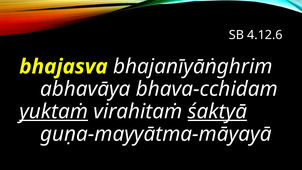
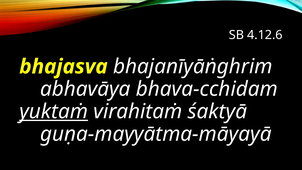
śaktyā underline: present -> none
